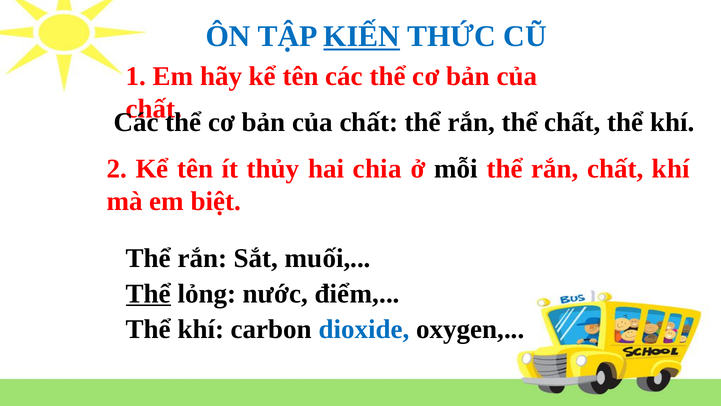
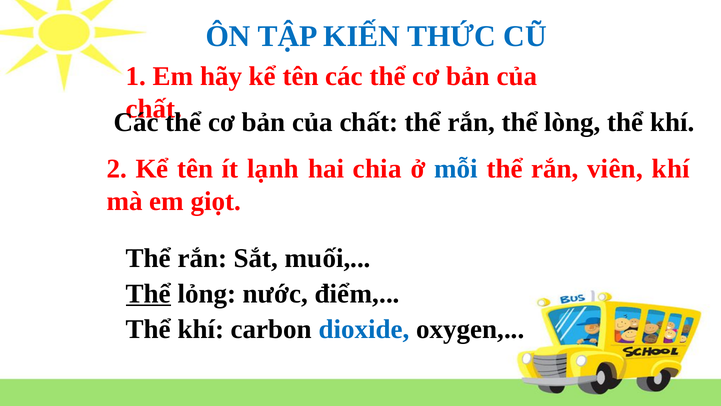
KIẾN underline: present -> none
thể chất: chất -> lòng
thủy: thủy -> lạnh
mỗi colour: black -> blue
rắn chất: chất -> viên
biệt: biệt -> giọt
